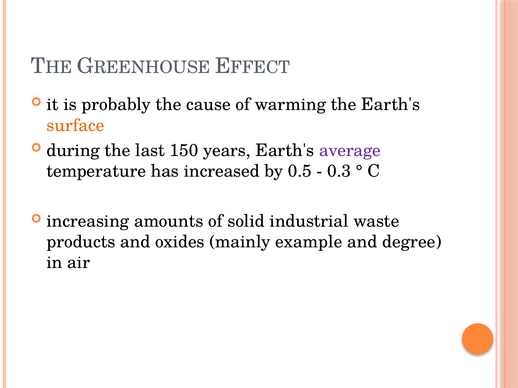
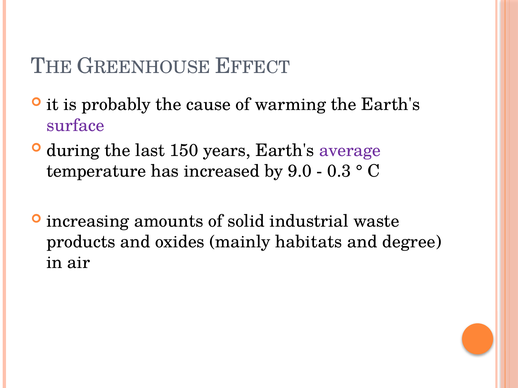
surface colour: orange -> purple
0.5: 0.5 -> 9.0
example: example -> habitats
